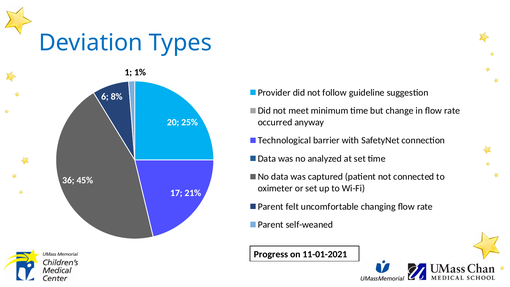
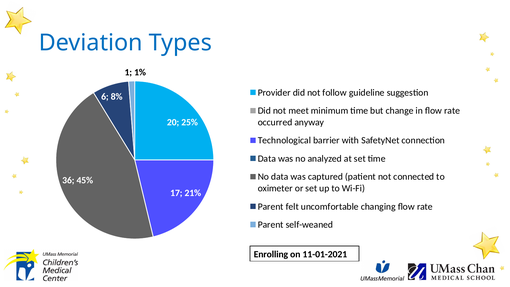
Progress: Progress -> Enrolling
